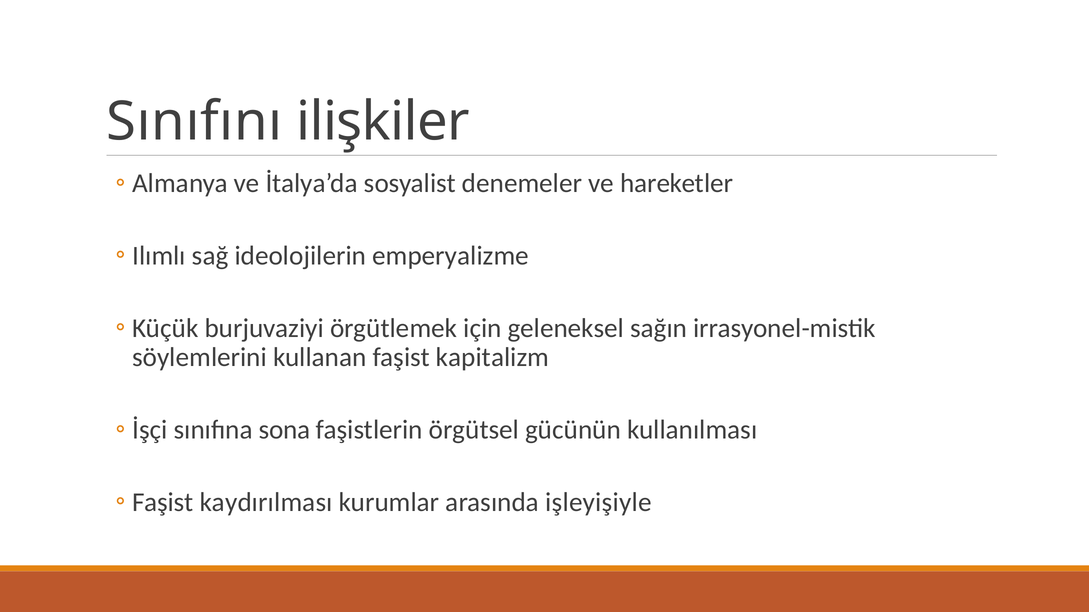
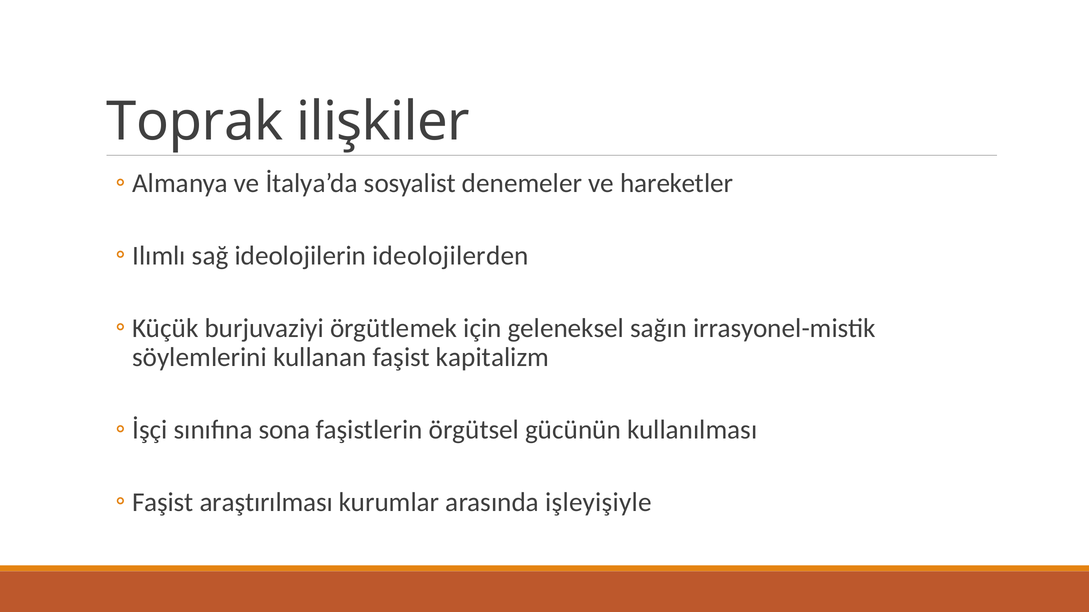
Sınıfını: Sınıfını -> Toprak
emperyalizme: emperyalizme -> ideolojilerden
kaydırılması: kaydırılması -> araştırılması
